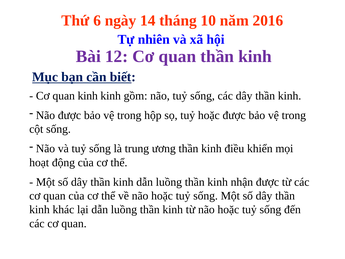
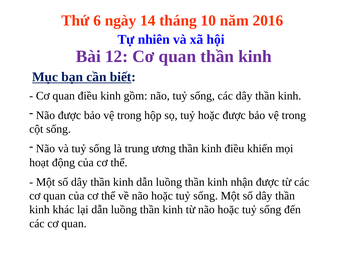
quan kinh: kinh -> điều
